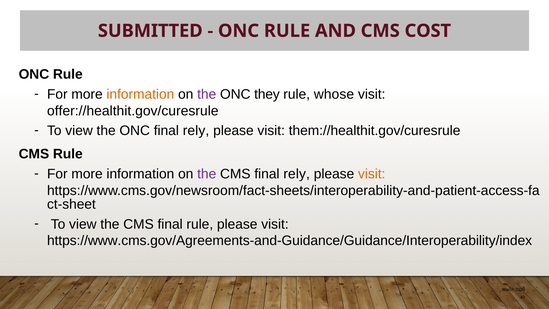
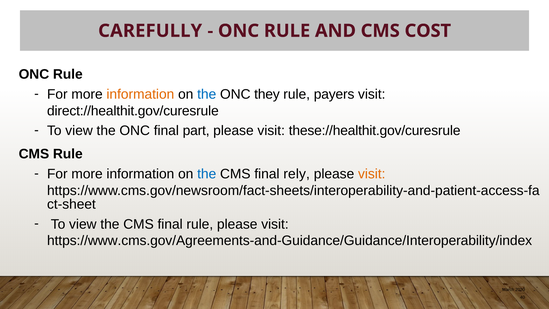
SUBMITTED: SUBMITTED -> CAREFULLY
the at (207, 94) colour: purple -> blue
whose: whose -> payers
offer://healthit.gov/curesrule: offer://healthit.gov/curesrule -> direct://healthit.gov/curesrule
ONC final rely: rely -> part
them://healthit.gov/curesrule: them://healthit.gov/curesrule -> these://healthit.gov/curesrule
the at (207, 174) colour: purple -> blue
